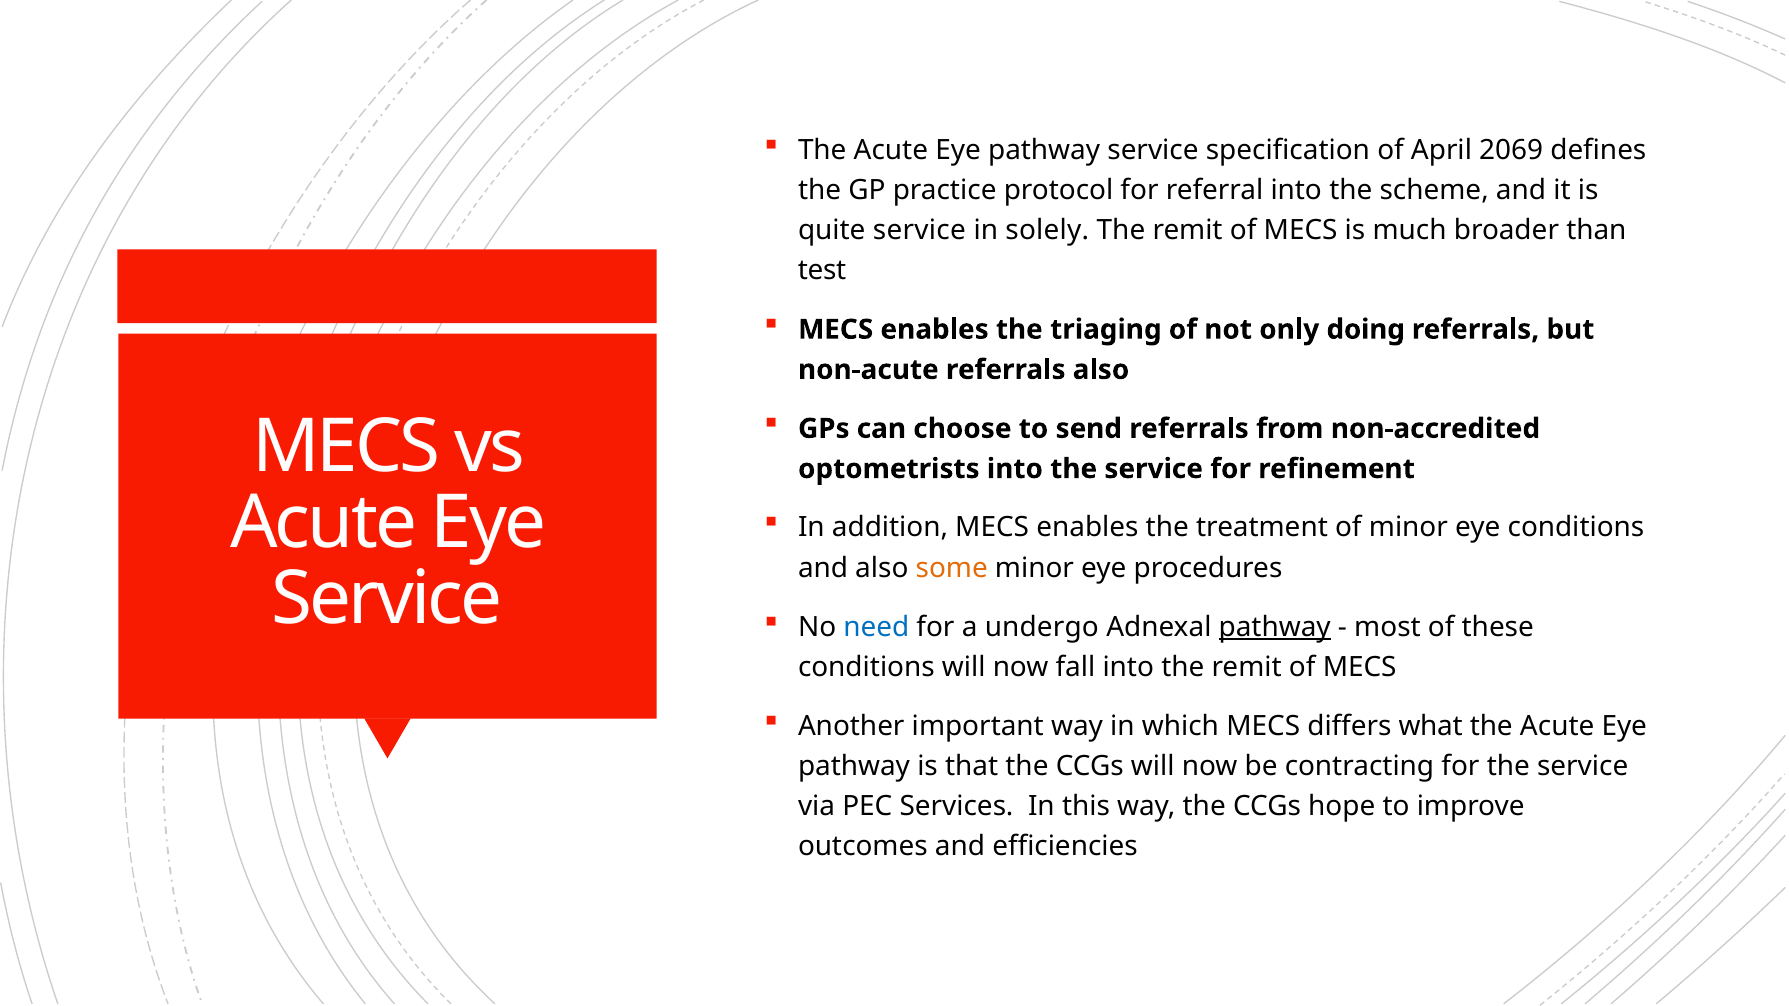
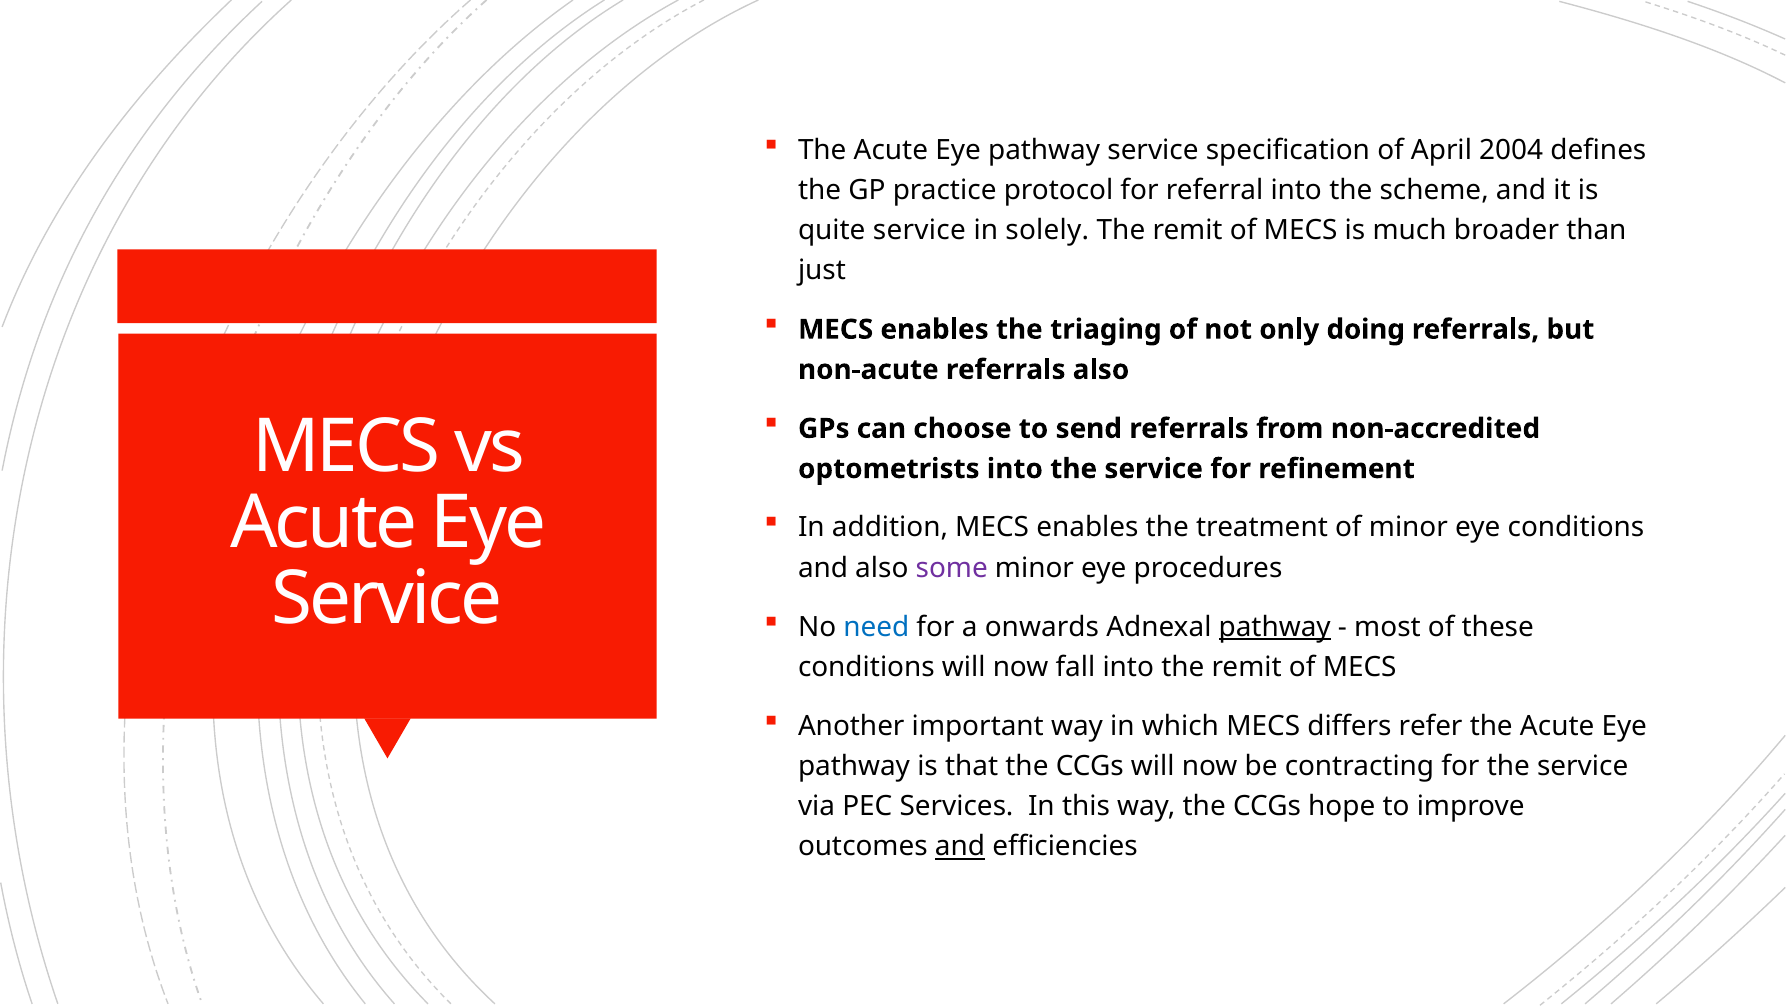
2069: 2069 -> 2004
test: test -> just
some colour: orange -> purple
undergo: undergo -> onwards
what: what -> refer
and at (960, 847) underline: none -> present
